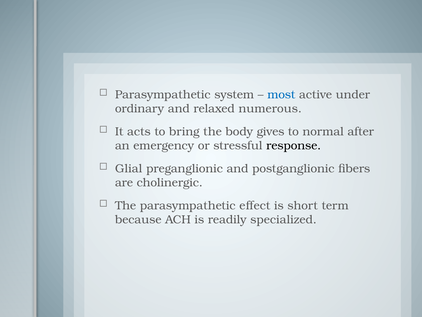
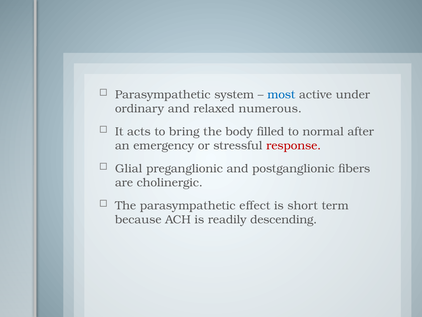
gives: gives -> filled
response colour: black -> red
specialized: specialized -> descending
